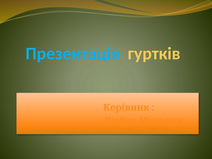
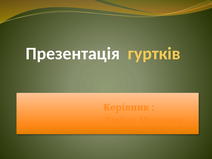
Презентація colour: light blue -> white
